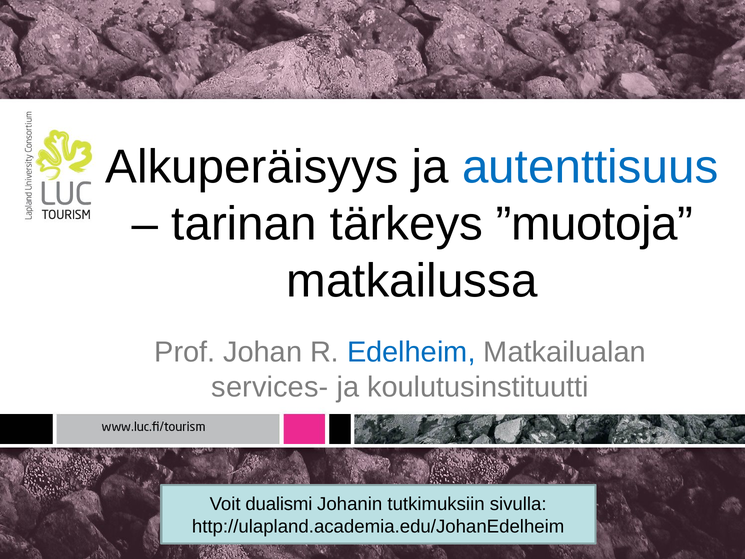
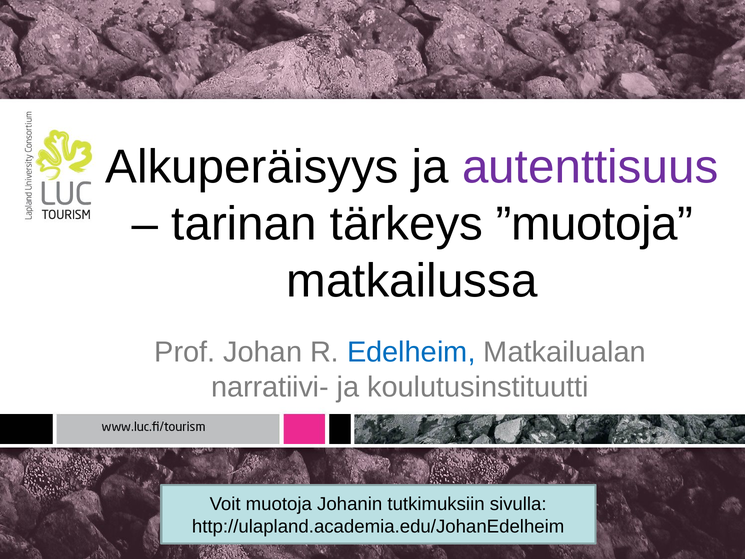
autenttisuus colour: blue -> purple
services-: services- -> narratiivi-
dualismi: dualismi -> muotoja
